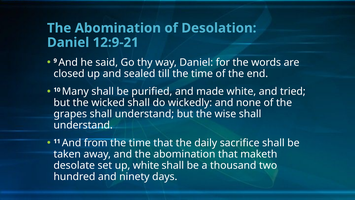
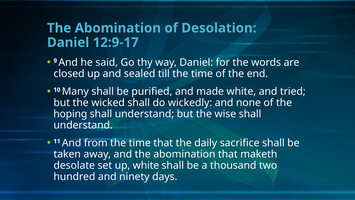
12:9-21: 12:9-21 -> 12:9-17
grapes: grapes -> hoping
